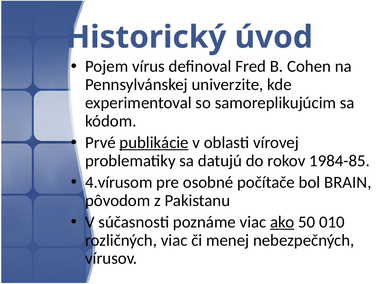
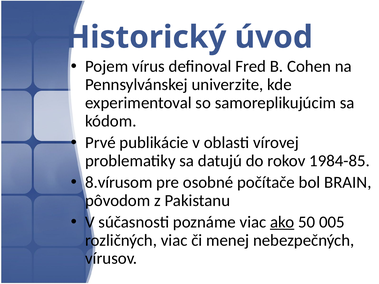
publikácie underline: present -> none
4.vírusom: 4.vírusom -> 8.vírusom
010: 010 -> 005
